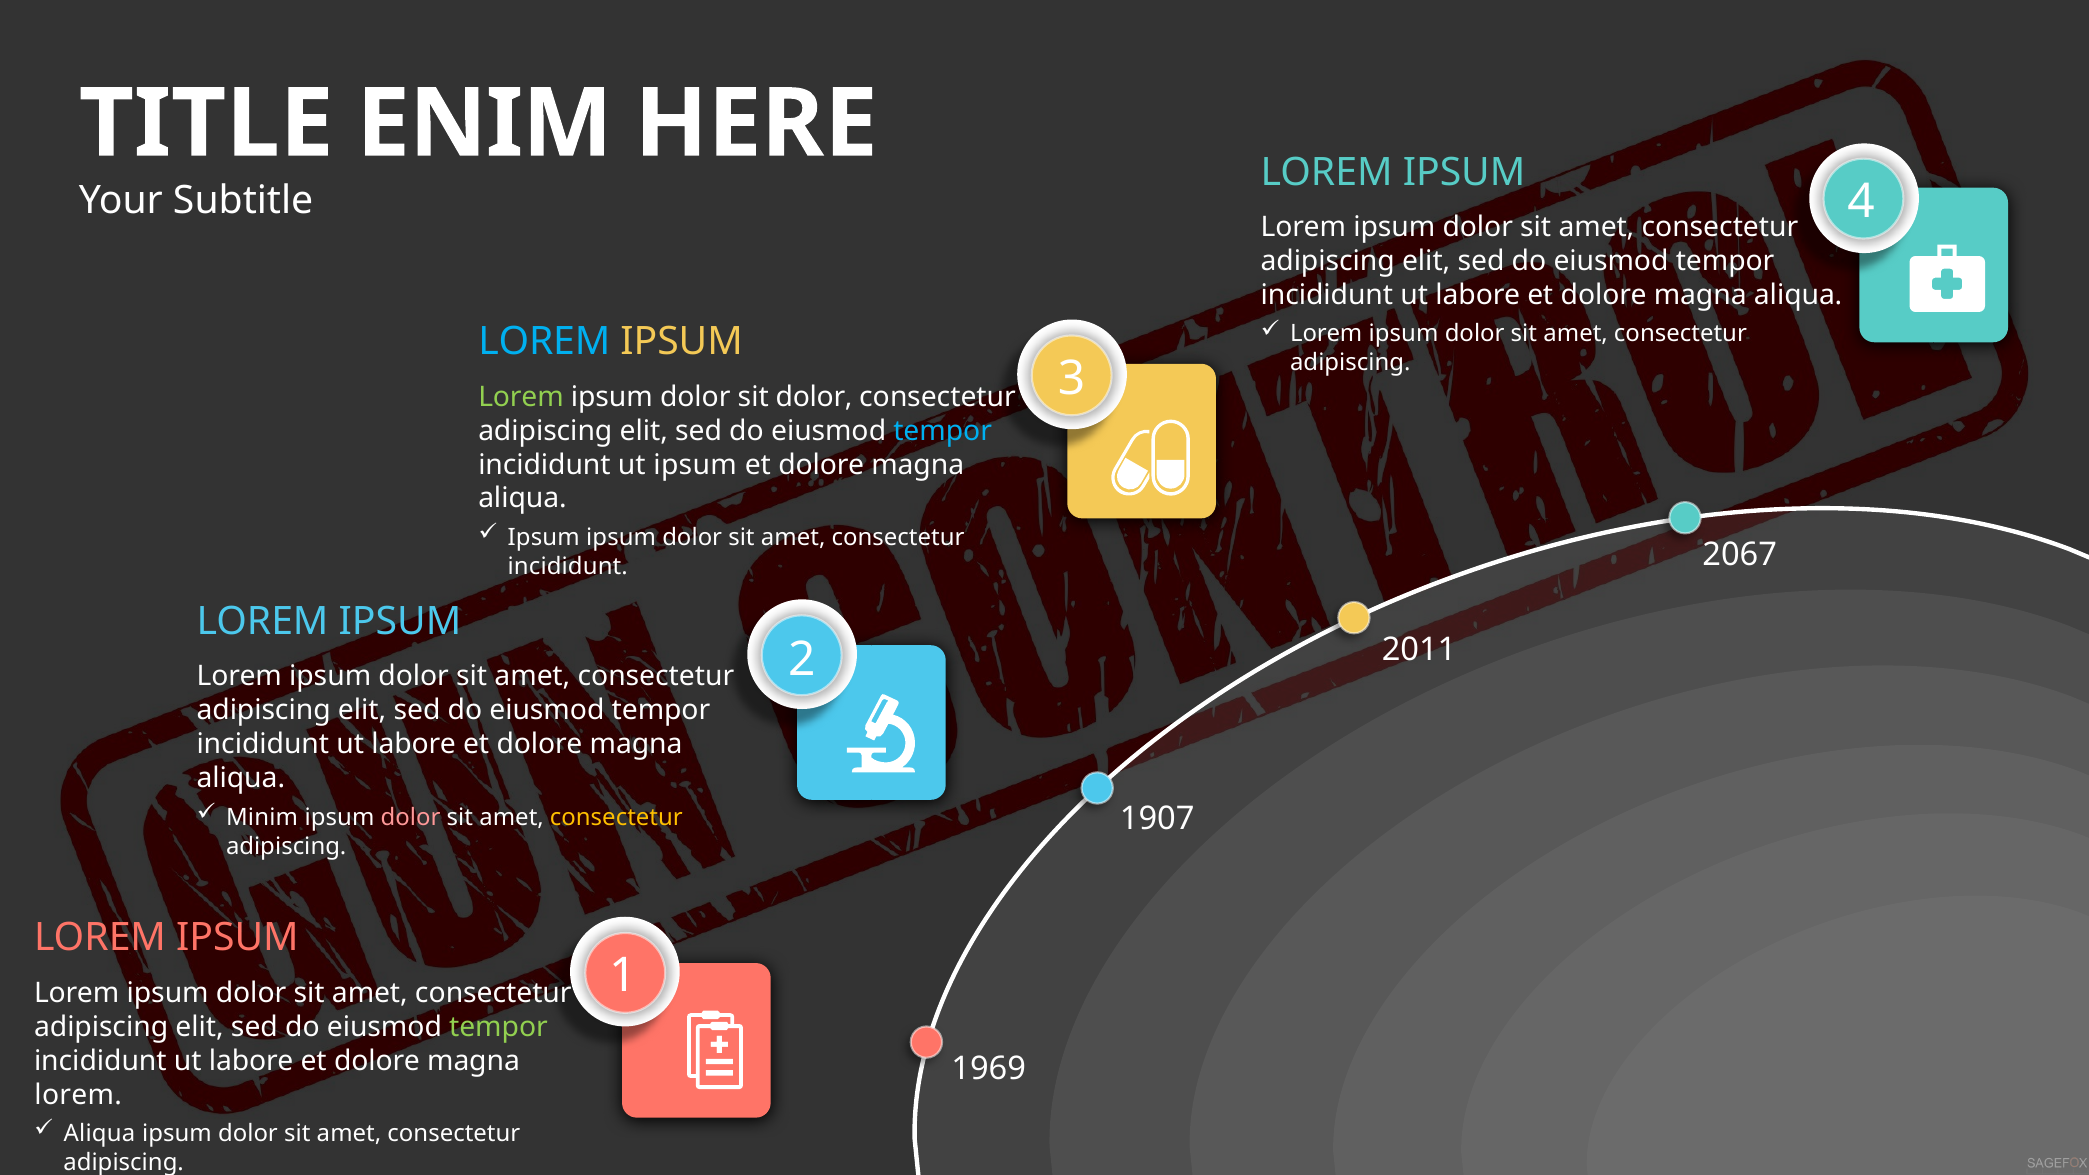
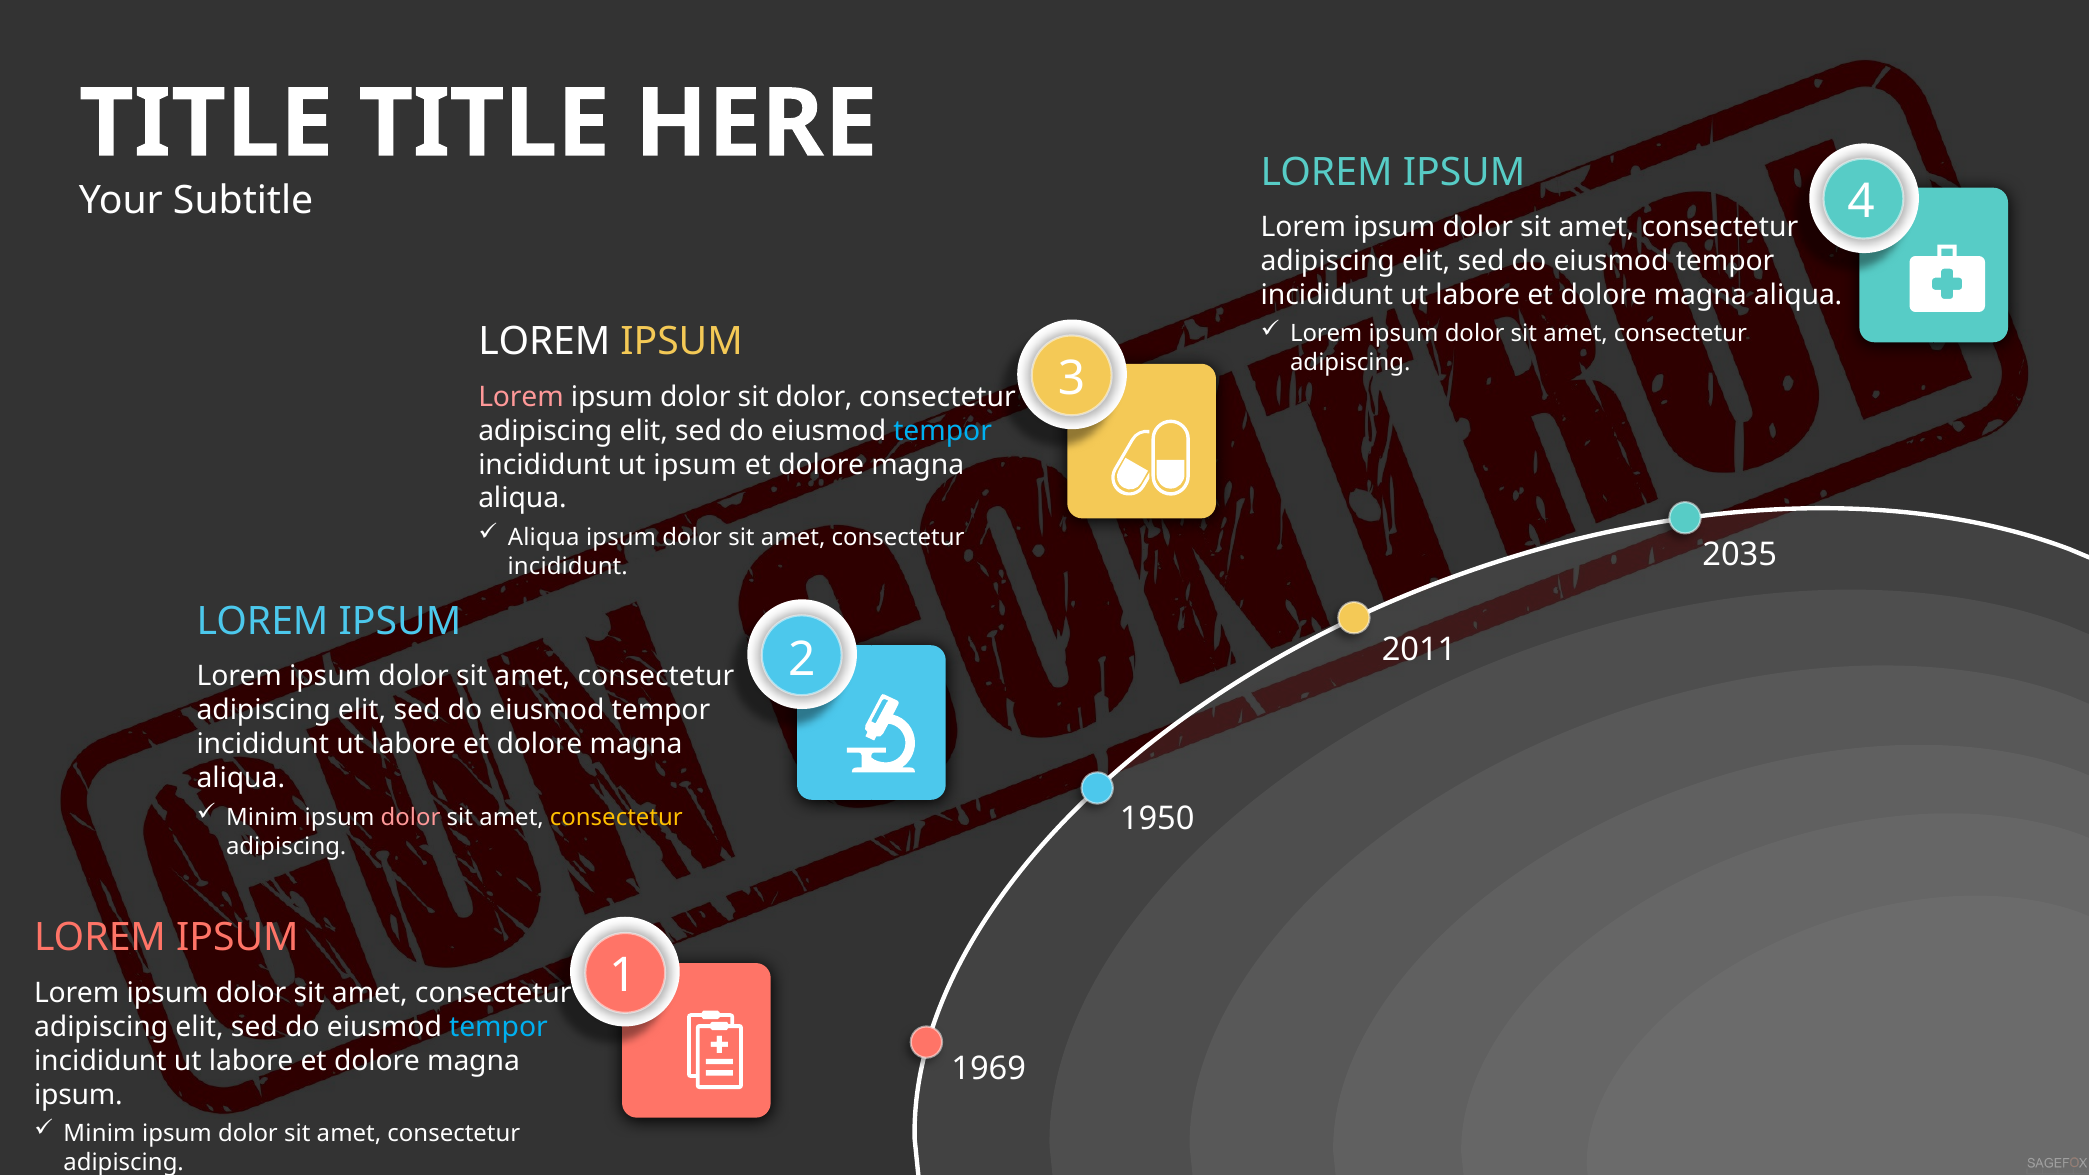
ENIM at (484, 124): ENIM -> TITLE
LOREM at (544, 342) colour: light blue -> white
Lorem at (521, 397) colour: light green -> pink
Ipsum at (544, 538): Ipsum -> Aliqua
2067: 2067 -> 2035
1907: 1907 -> 1950
tempor at (498, 1027) colour: light green -> light blue
lorem at (78, 1095): lorem -> ipsum
Aliqua at (99, 1134): Aliqua -> Minim
